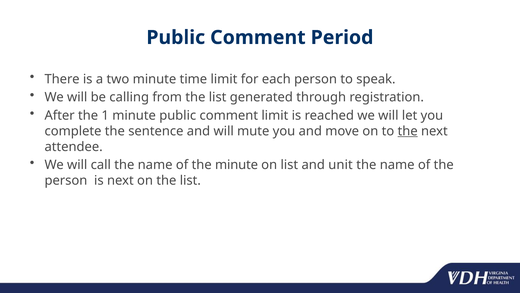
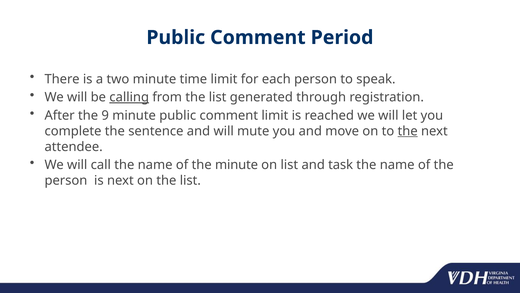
calling underline: none -> present
1: 1 -> 9
unit: unit -> task
